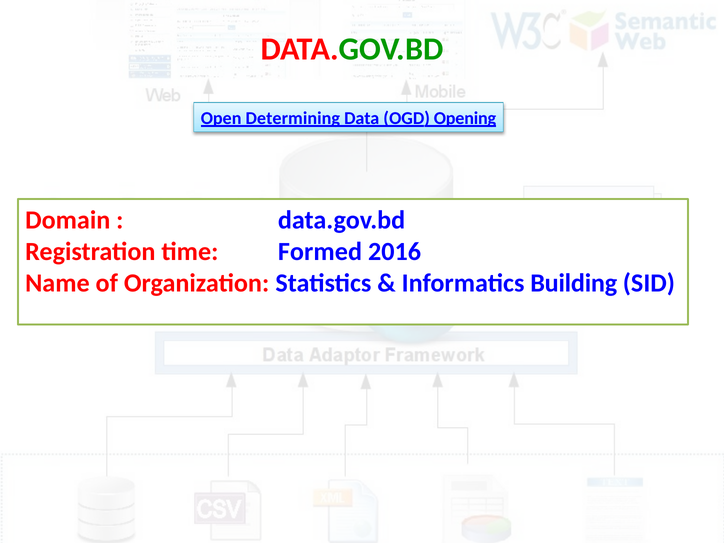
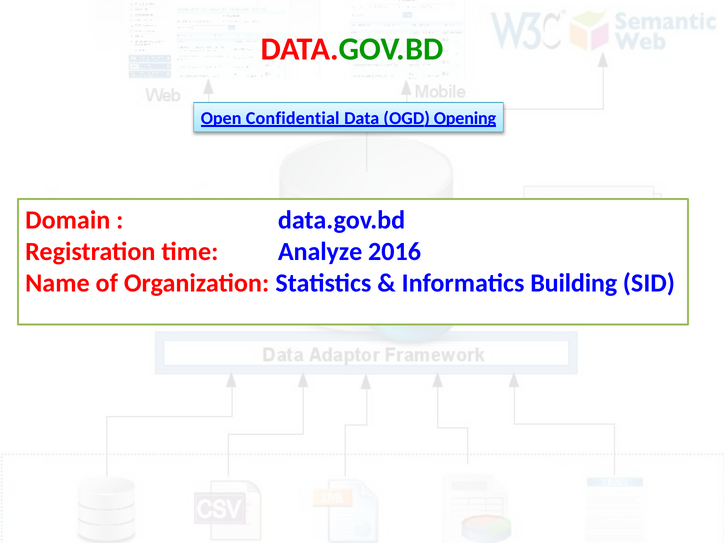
Determining: Determining -> Confidential
Formed: Formed -> Analyze
